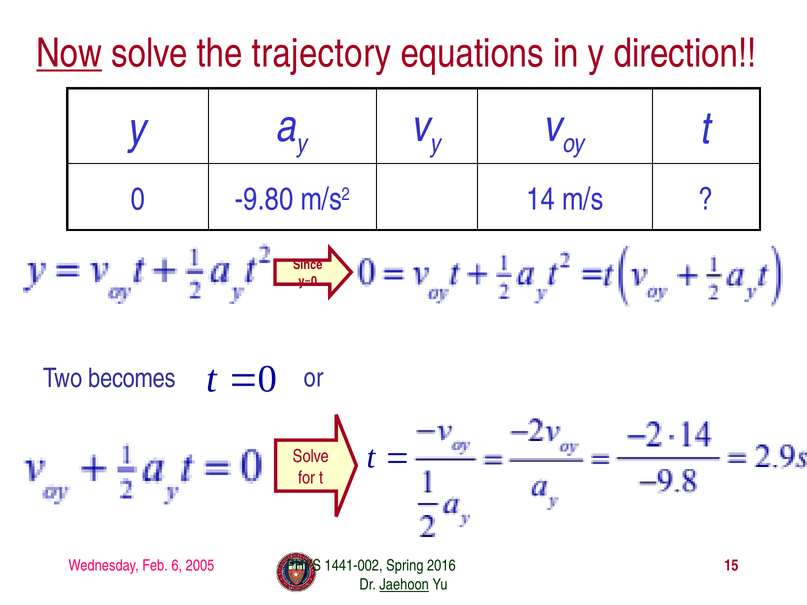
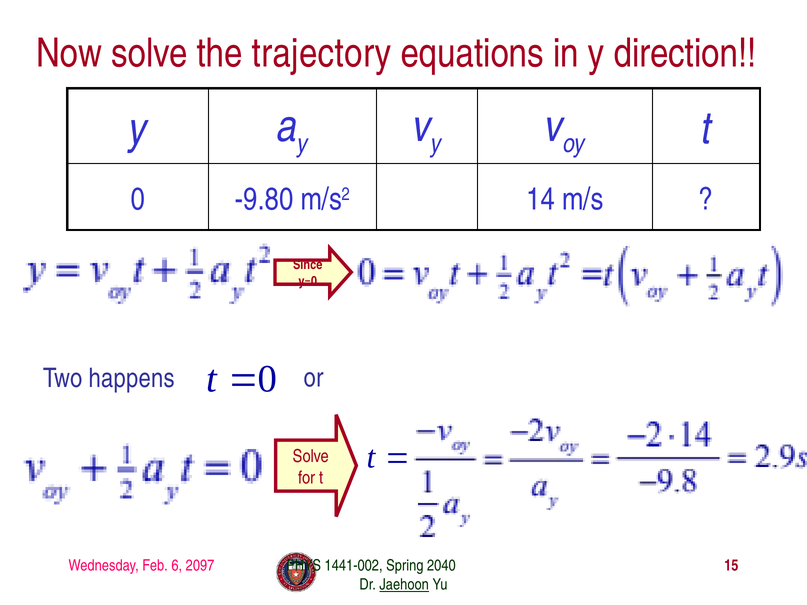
Now underline: present -> none
becomes: becomes -> happens
2005: 2005 -> 2097
2016: 2016 -> 2040
